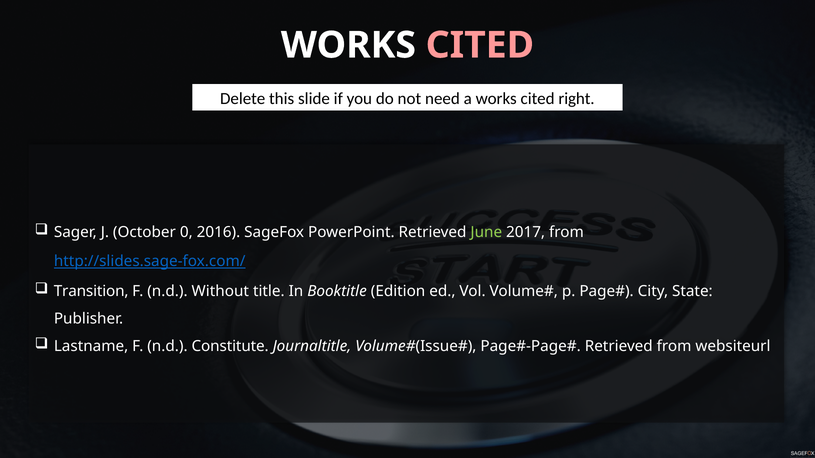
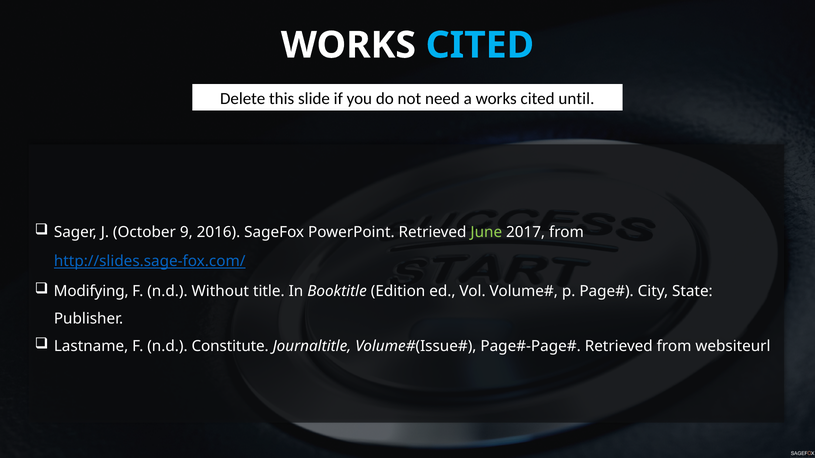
CITED at (480, 45) colour: pink -> light blue
right: right -> until
0: 0 -> 9
Transition: Transition -> Modifying
